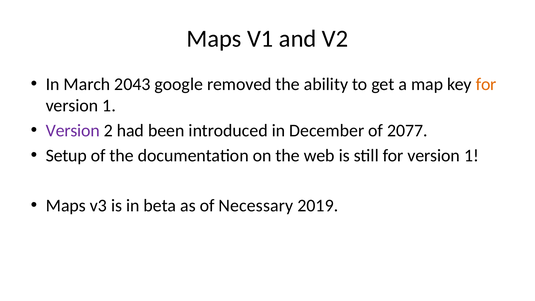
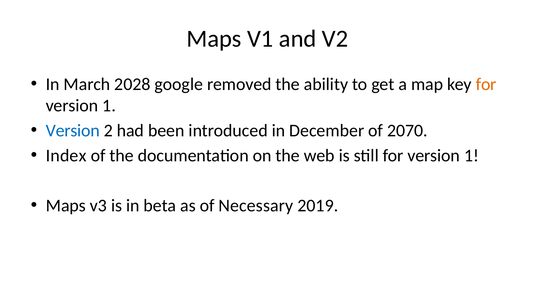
2043: 2043 -> 2028
Version at (73, 131) colour: purple -> blue
2077: 2077 -> 2070
Setup: Setup -> Index
